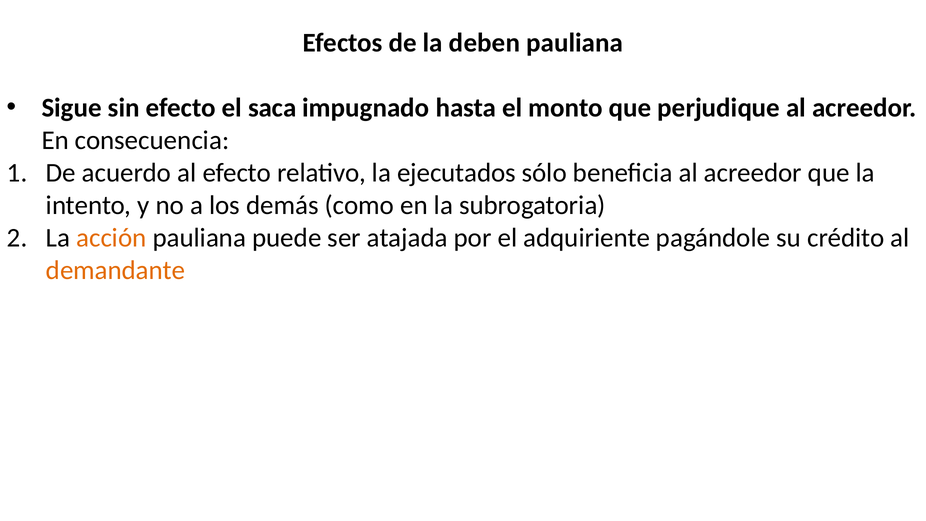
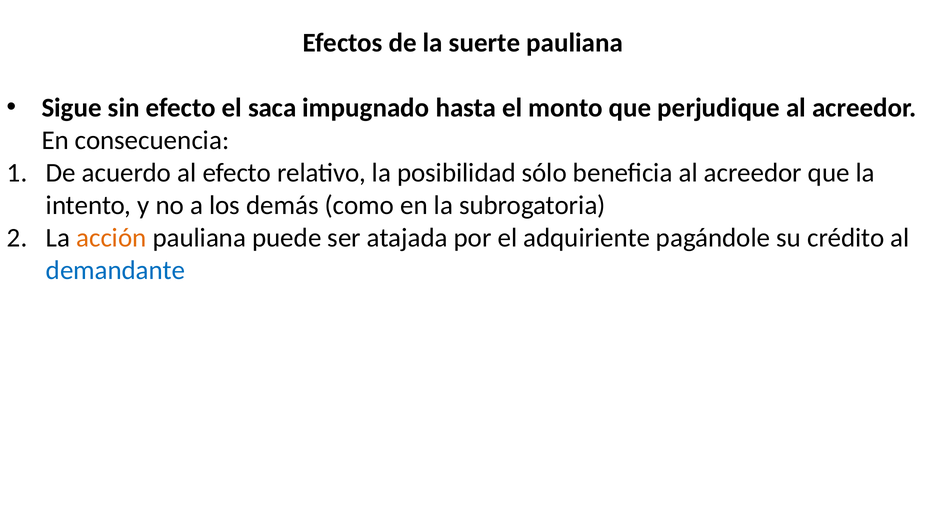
deben: deben -> suerte
ejecutados: ejecutados -> posibilidad
demandante colour: orange -> blue
